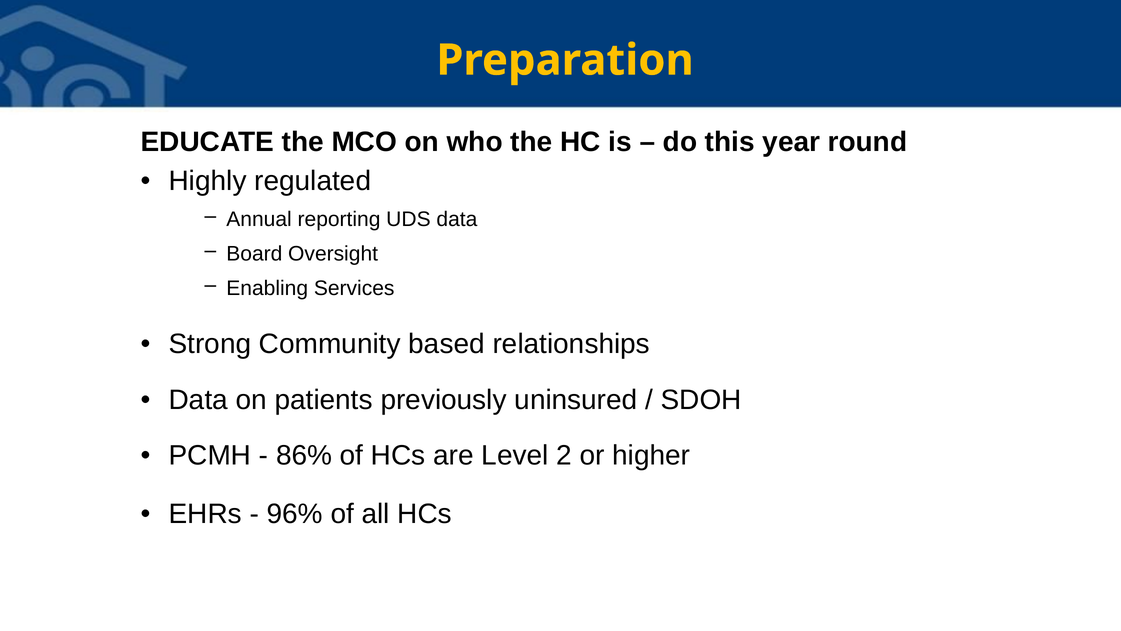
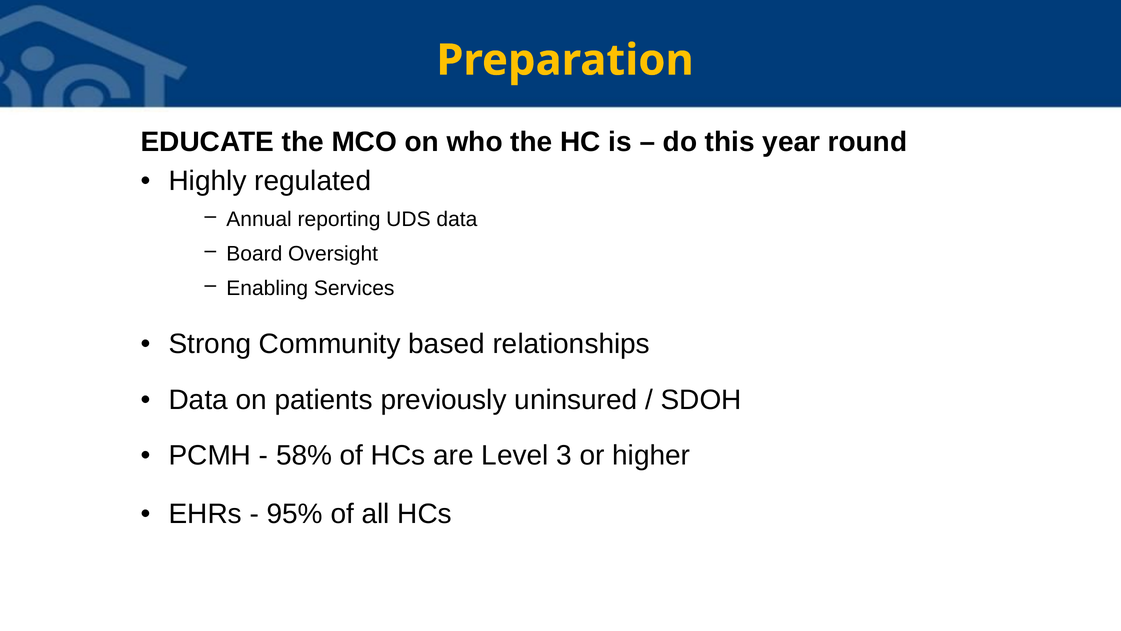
86%: 86% -> 58%
2: 2 -> 3
96%: 96% -> 95%
